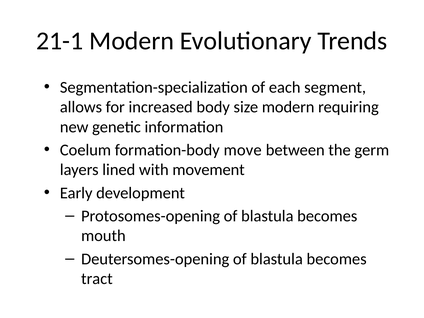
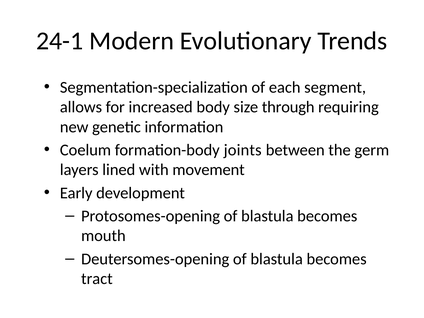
21-1: 21-1 -> 24-1
size modern: modern -> through
move: move -> joints
